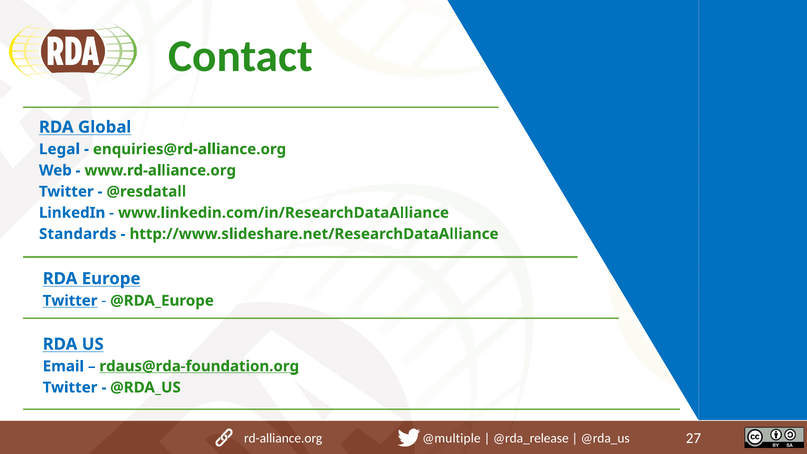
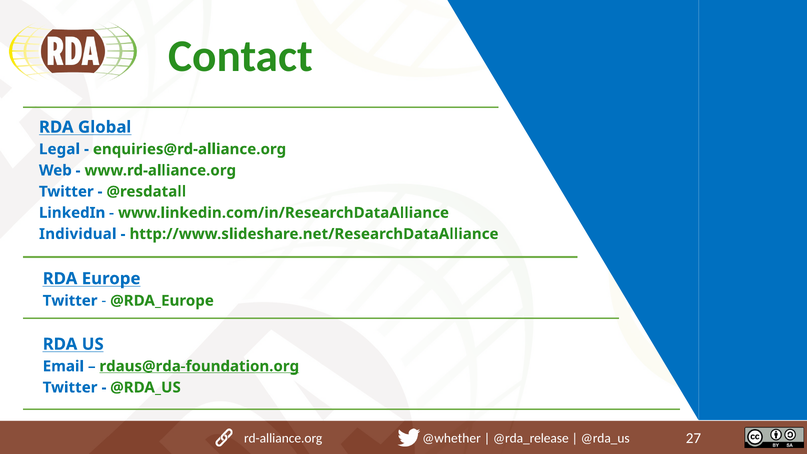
Standards: Standards -> Individual
Twitter at (70, 301) underline: present -> none
@multiple: @multiple -> @whether
